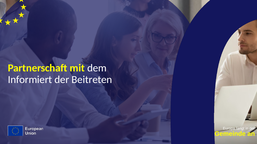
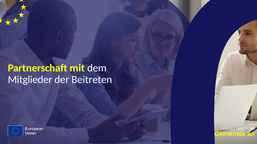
Informiert: Informiert -> Mitglieder
